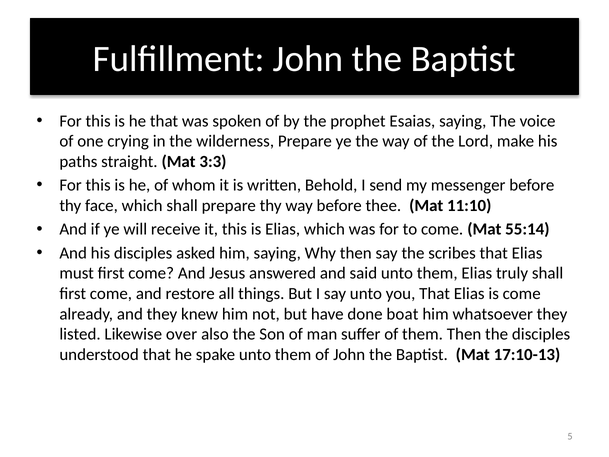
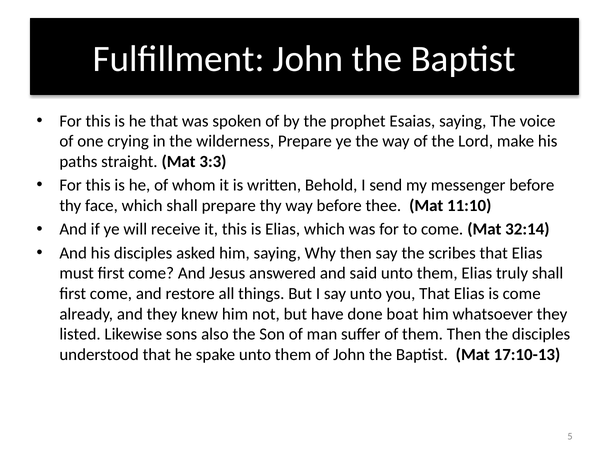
55:14: 55:14 -> 32:14
over: over -> sons
